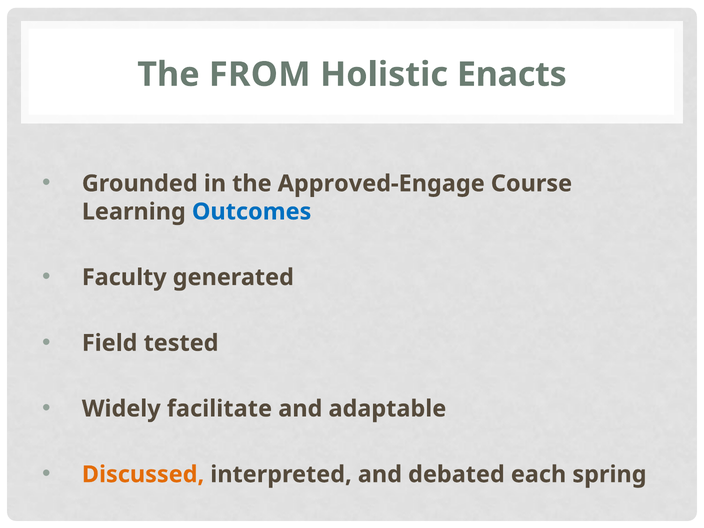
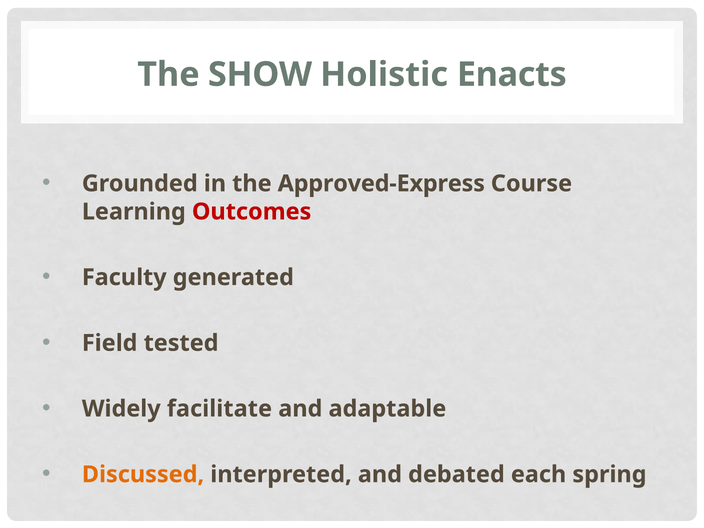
FROM: FROM -> SHOW
Approved-Engage: Approved-Engage -> Approved-Express
Outcomes colour: blue -> red
